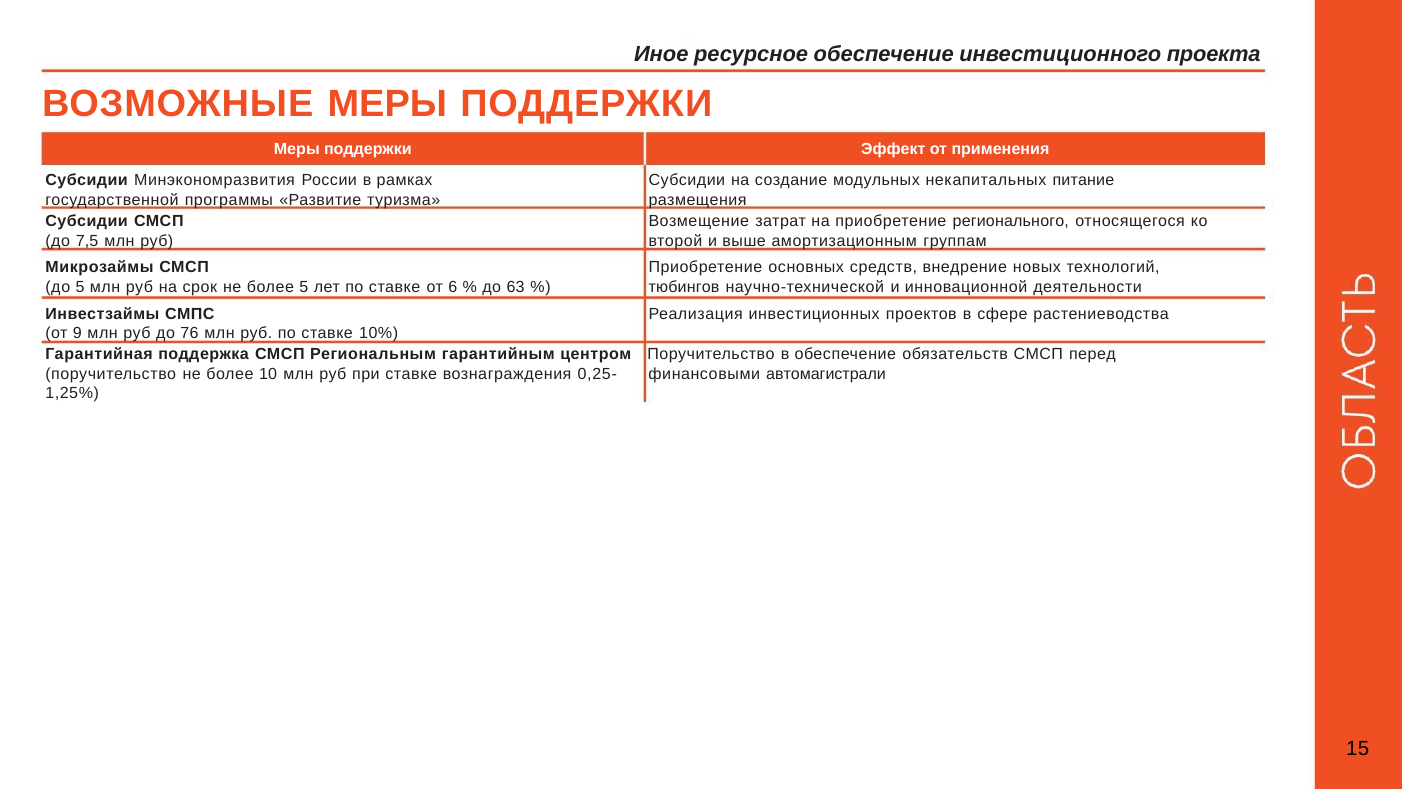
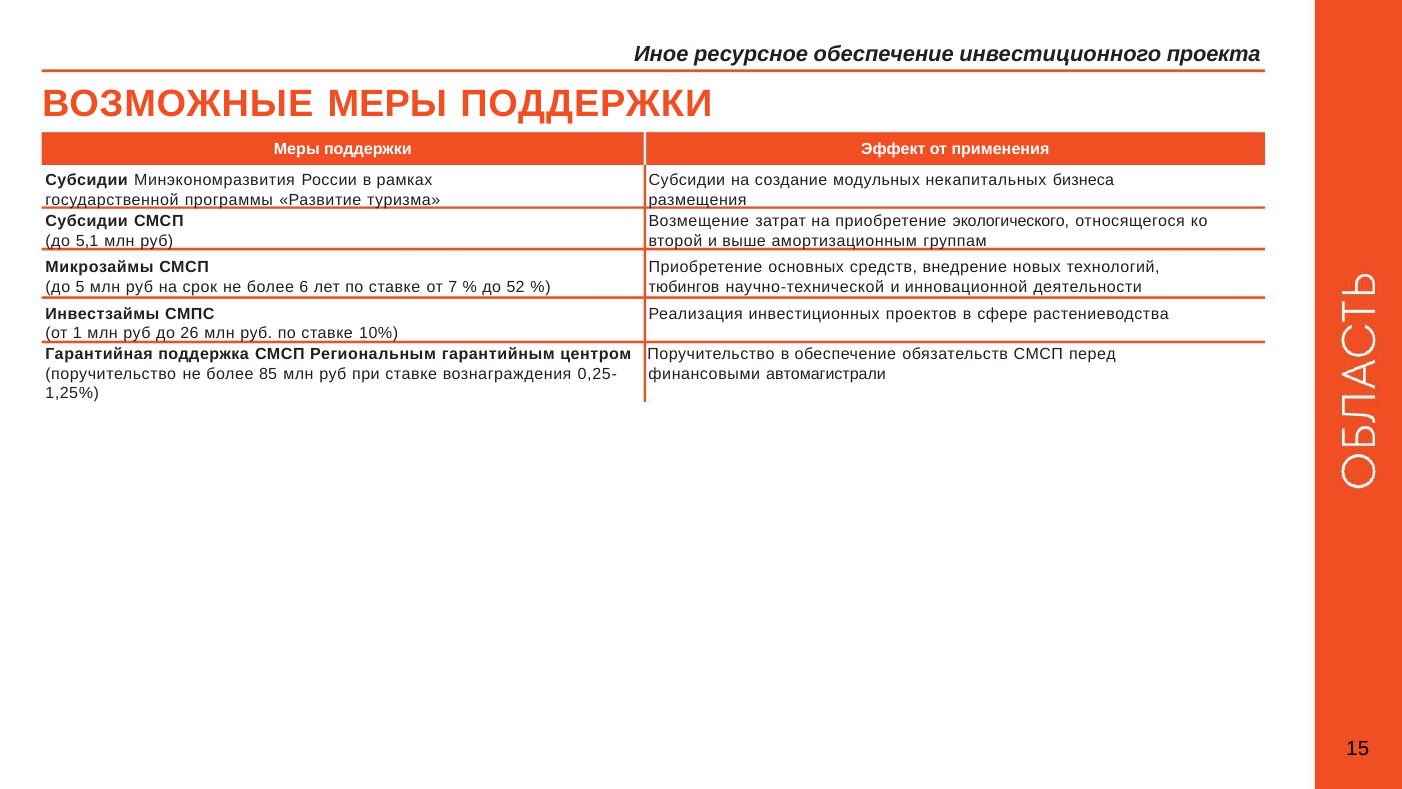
питание: питание -> бизнеса
регионального: регионального -> экологического
7,5: 7,5 -> 5,1
более 5: 5 -> 6
6: 6 -> 7
63: 63 -> 52
9: 9 -> 1
76: 76 -> 26
10: 10 -> 85
